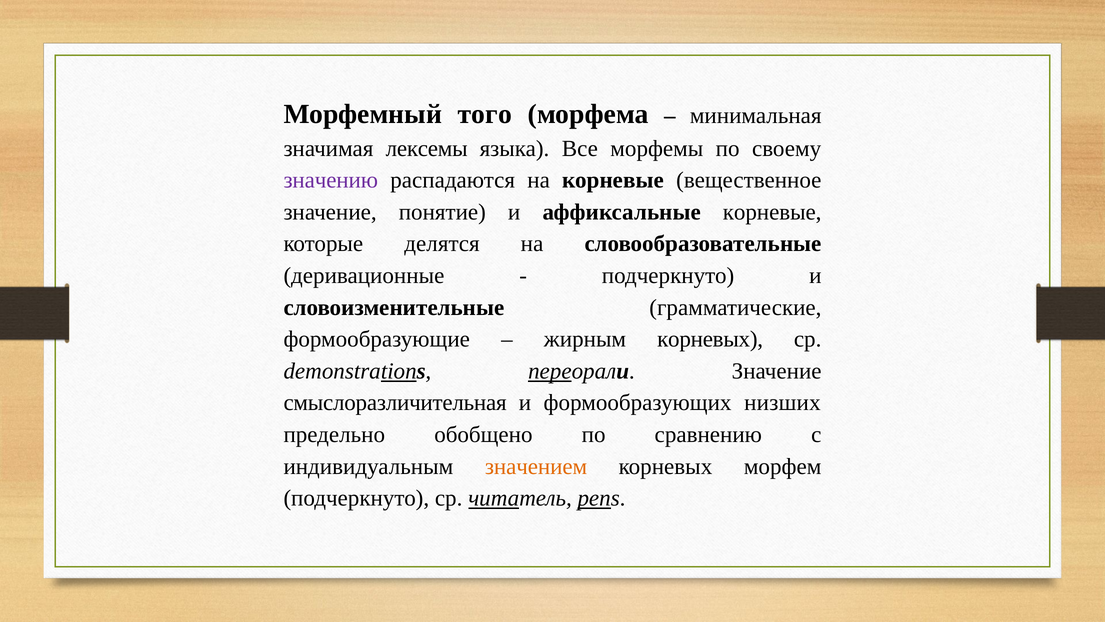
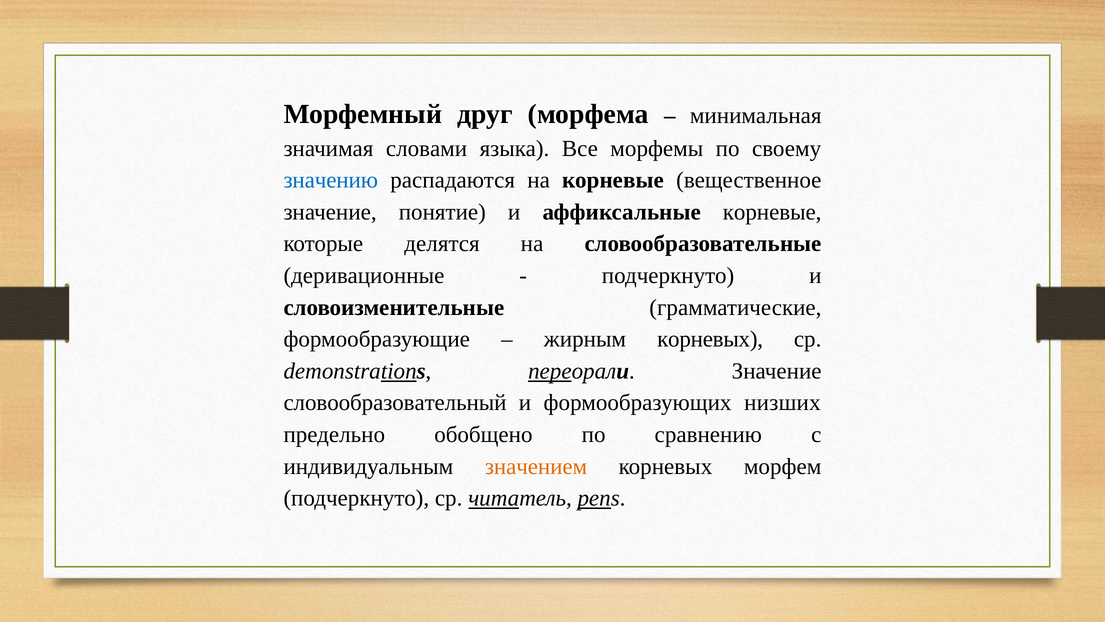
того: того -> друг
лексемы: лексемы -> словами
значению colour: purple -> blue
смыслоразличительная: смыслоразличительная -> словообразовательный
